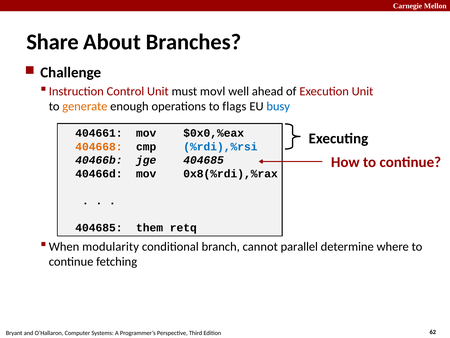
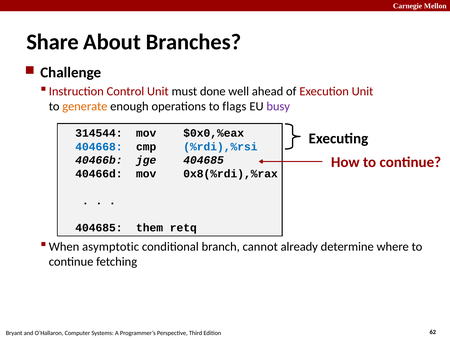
movl: movl -> done
busy colour: blue -> purple
404661: 404661 -> 314544
404668 colour: orange -> blue
modularity: modularity -> asymptotic
parallel: parallel -> already
